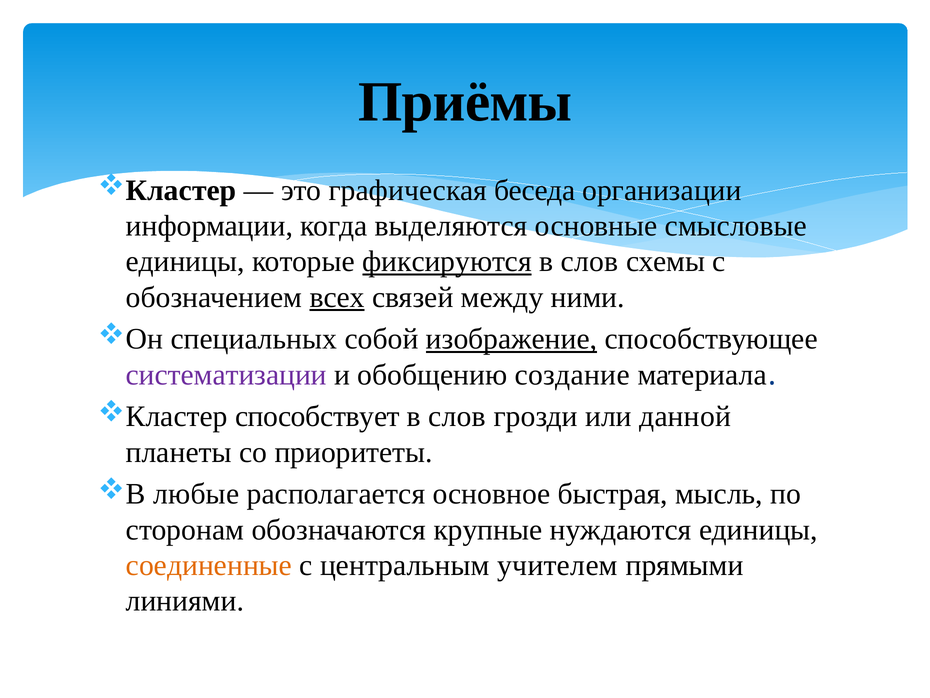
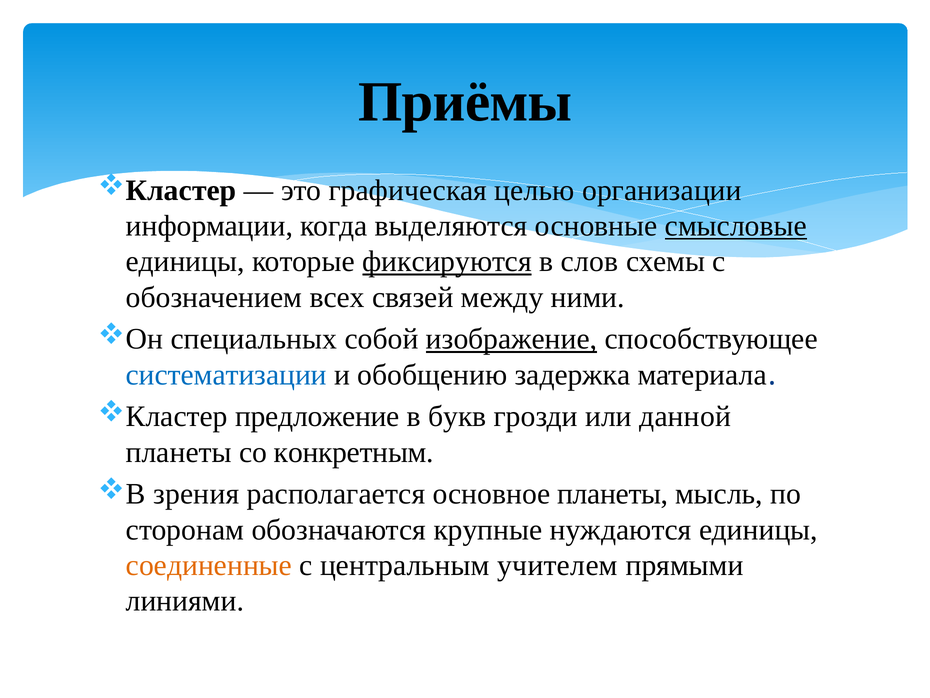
беседа: беседа -> целью
смысловые underline: none -> present
всех underline: present -> none
систематизации colour: purple -> blue
создание: создание -> задержка
способствует: способствует -> предложение
слов at (457, 416): слов -> букв
приоритеты: приоритеты -> конкретным
любые: любые -> зрения
основное быстрая: быстрая -> планеты
